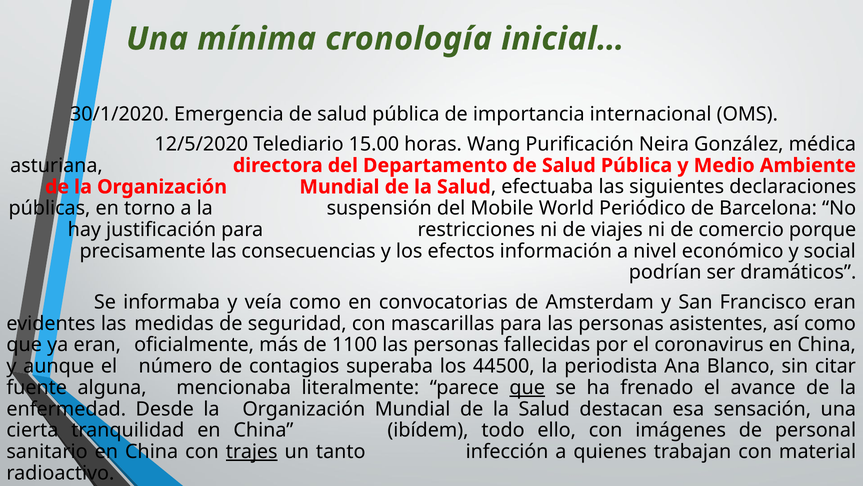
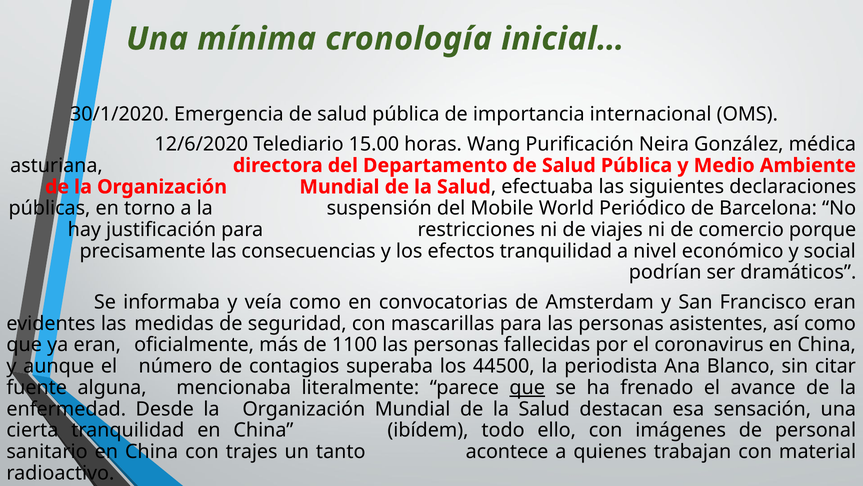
12/5/2020: 12/5/2020 -> 12/6/2020
efectos información: información -> tranquilidad
trajes underline: present -> none
infección: infección -> acontece
